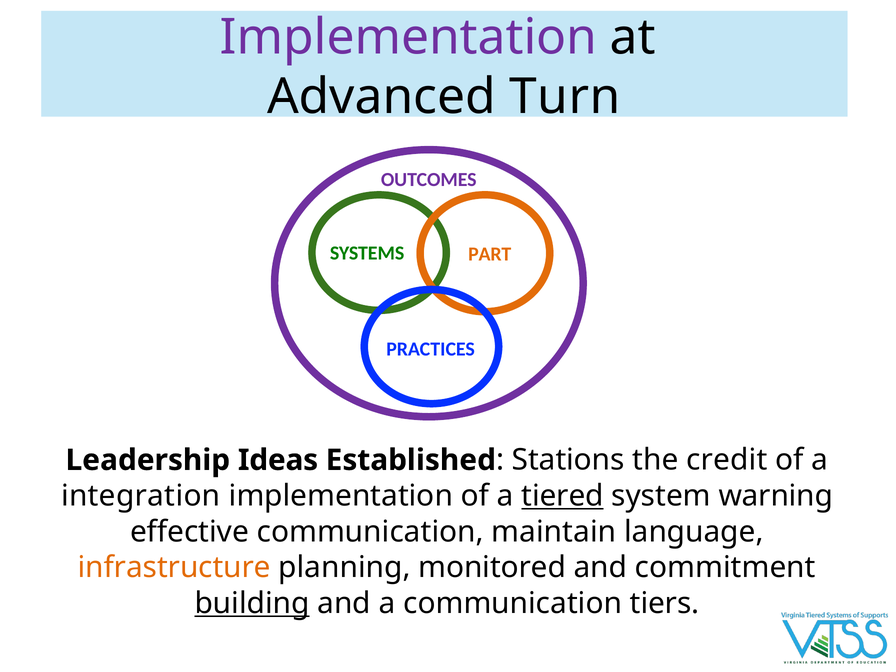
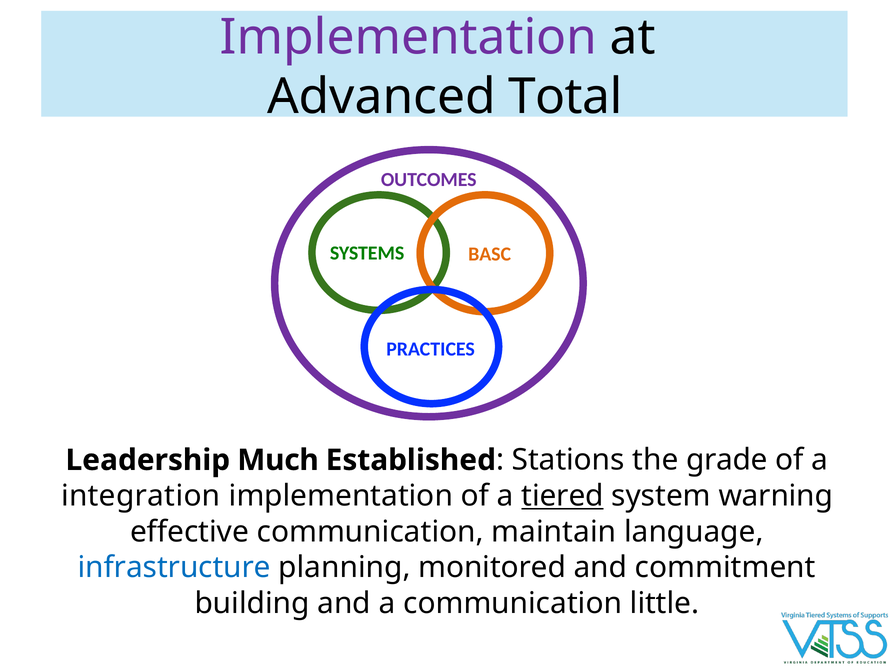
Turn: Turn -> Total
PART: PART -> BASC
Ideas: Ideas -> Much
credit: credit -> grade
infrastructure colour: orange -> blue
building underline: present -> none
tiers: tiers -> little
